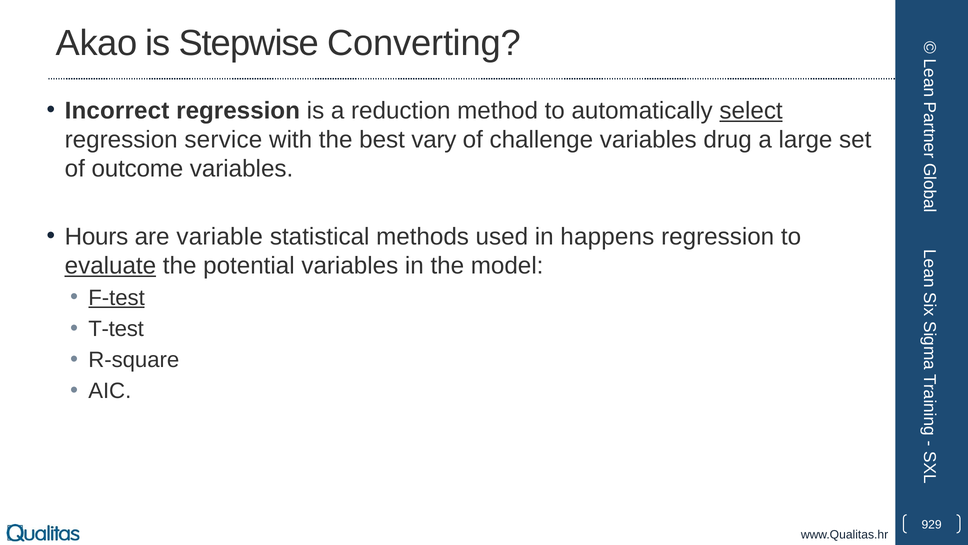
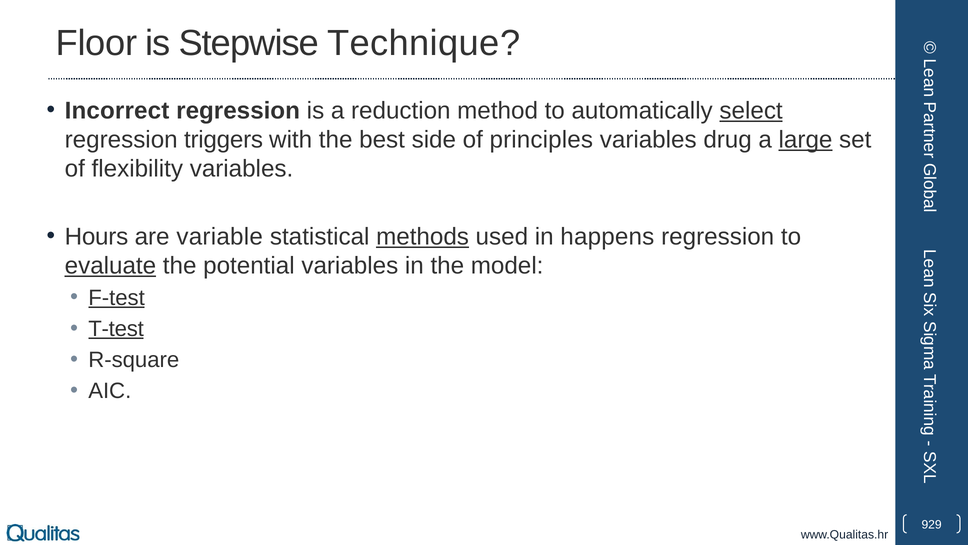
Akao: Akao -> Floor
Converting: Converting -> Technique
service: service -> triggers
vary: vary -> side
challenge: challenge -> principles
large underline: none -> present
outcome: outcome -> flexibility
methods underline: none -> present
T-test underline: none -> present
